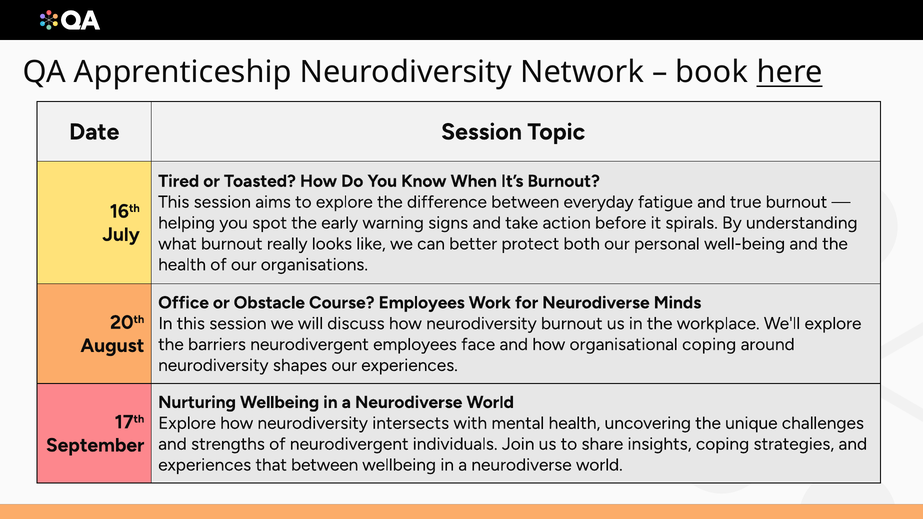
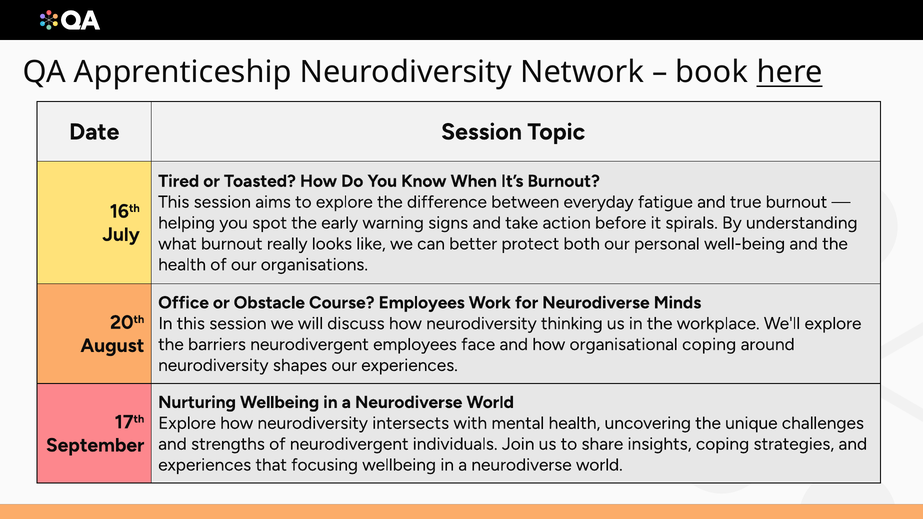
neurodiversity burnout: burnout -> thinking
that between: between -> focusing
